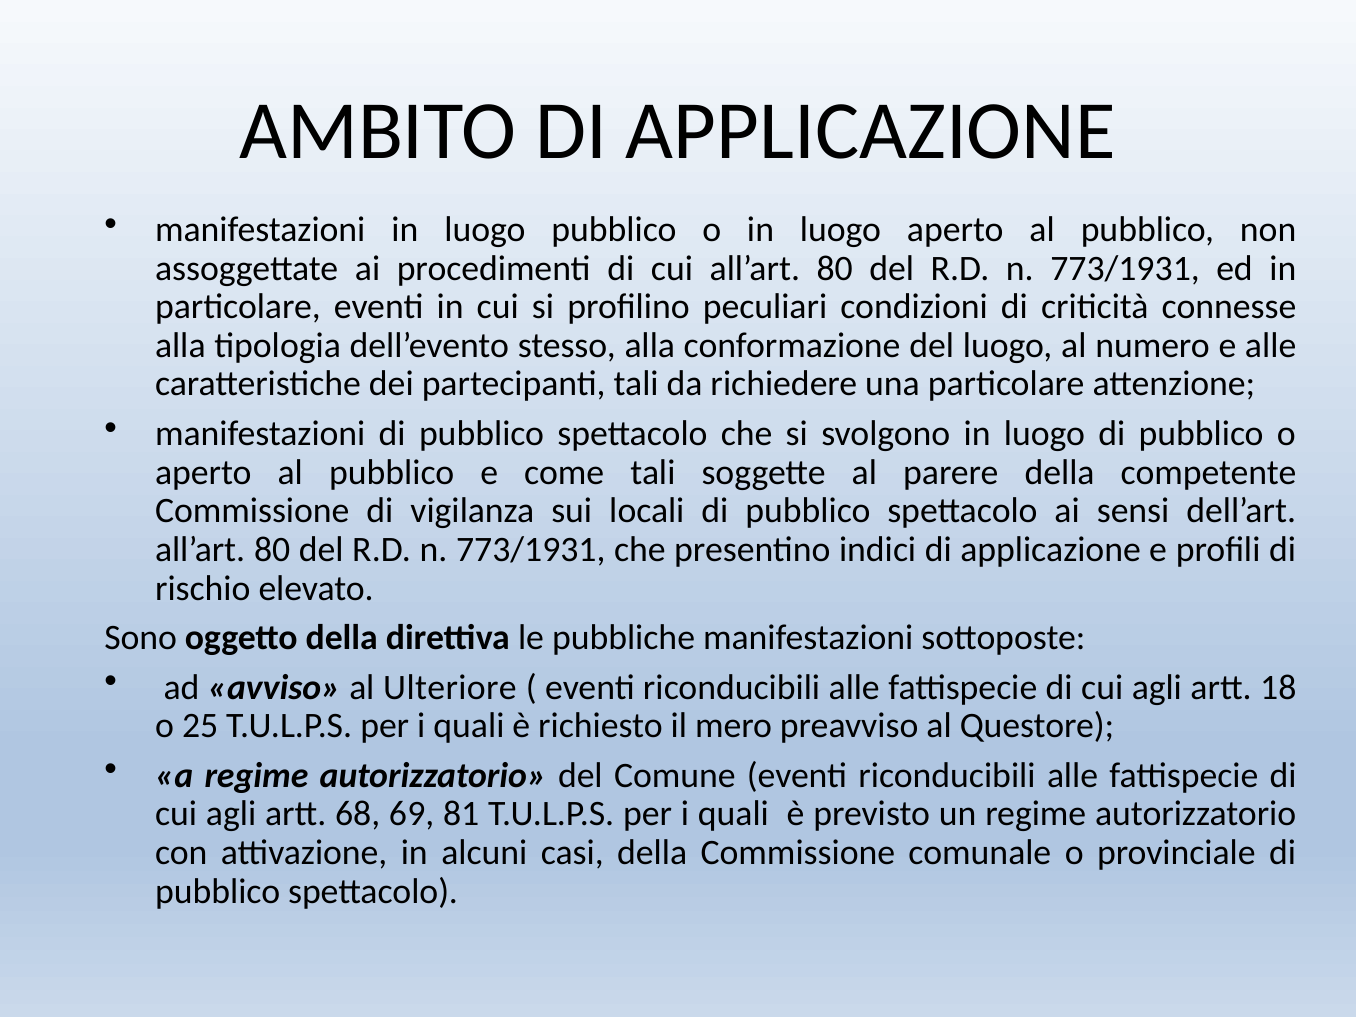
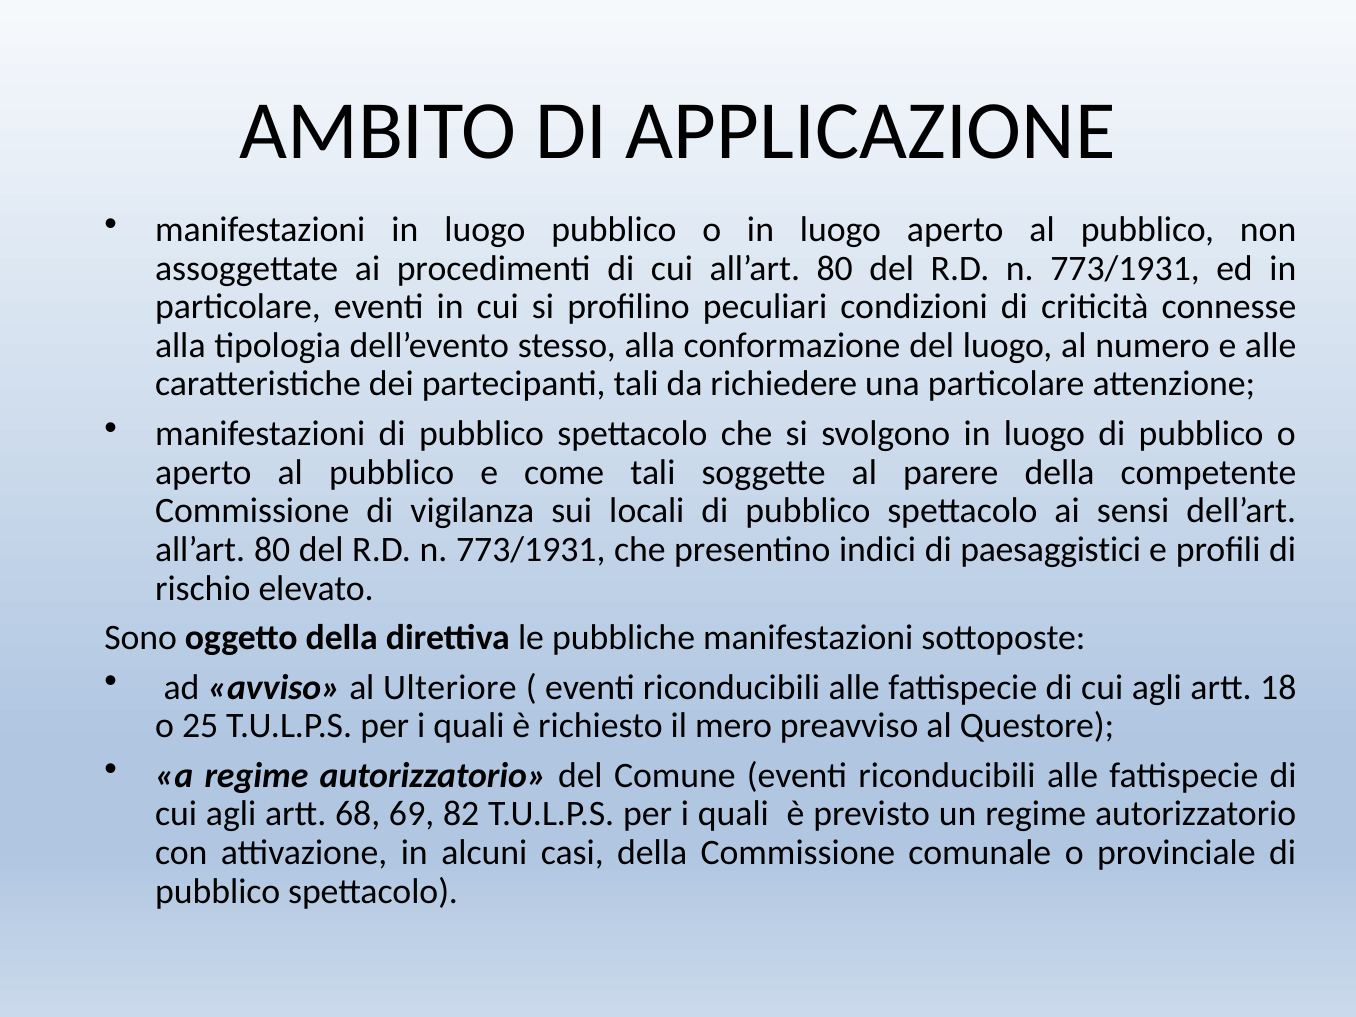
indici di applicazione: applicazione -> paesaggistici
81: 81 -> 82
